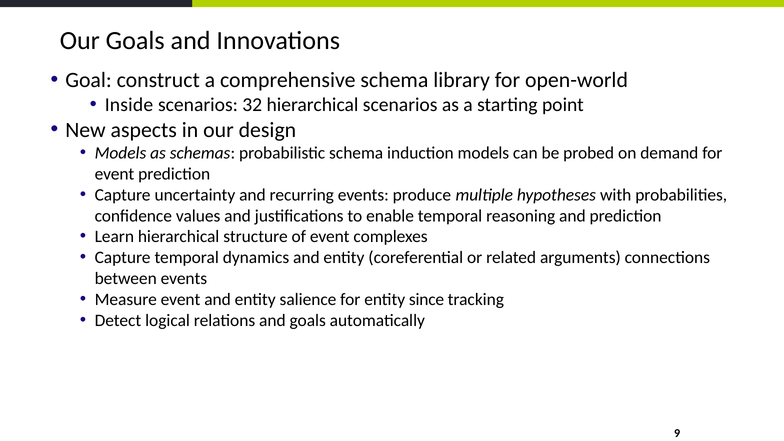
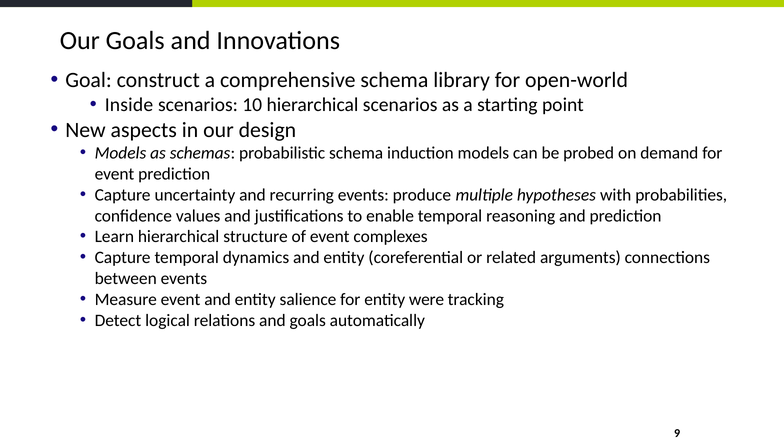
32: 32 -> 10
since: since -> were
